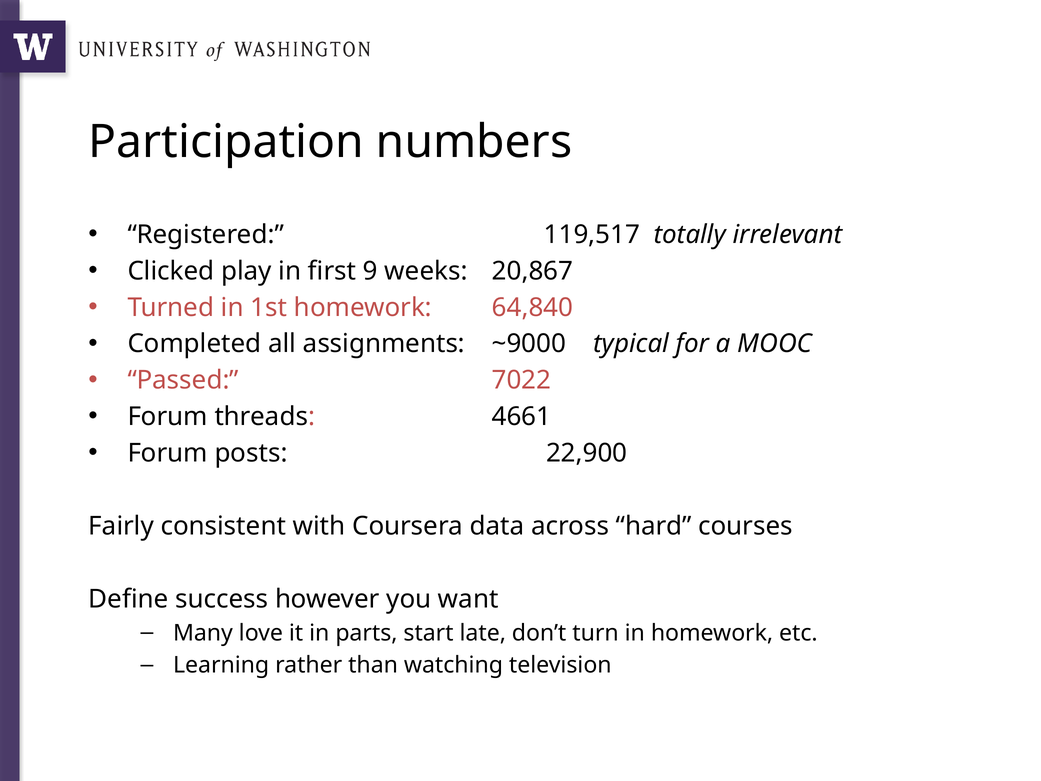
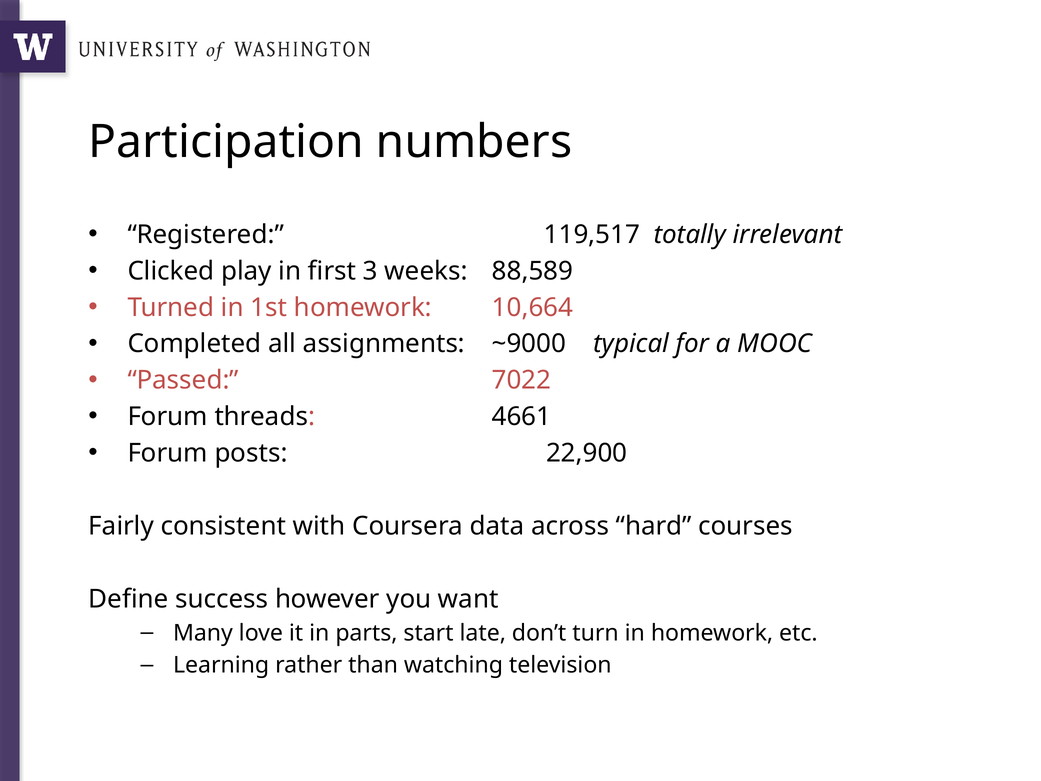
9: 9 -> 3
20,867: 20,867 -> 88,589
64,840: 64,840 -> 10,664
